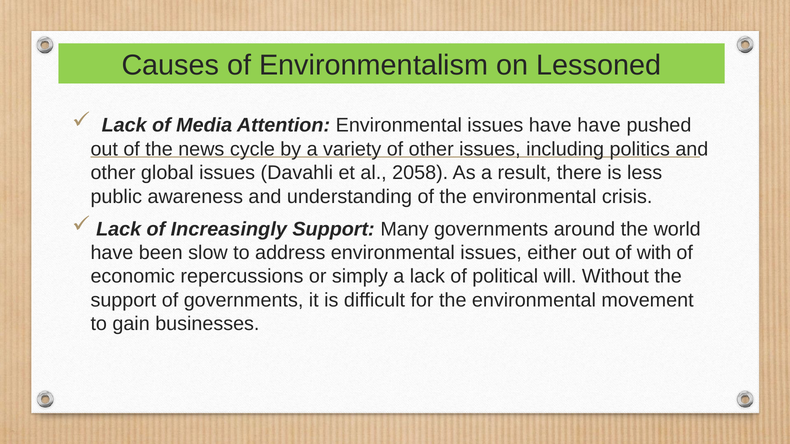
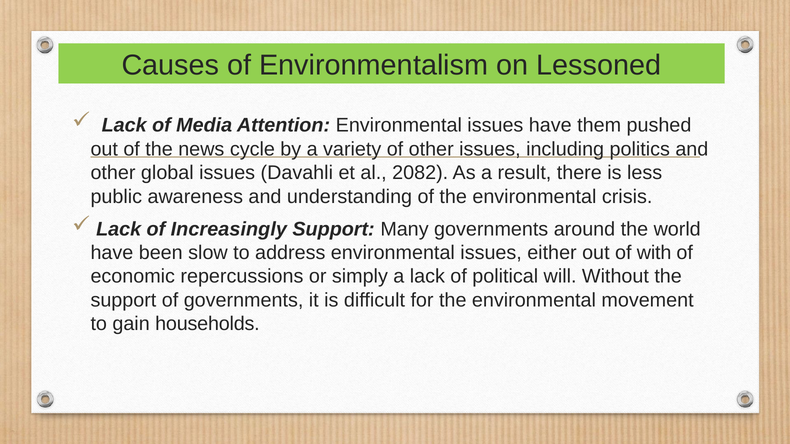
have have: have -> them
2058: 2058 -> 2082
businesses: businesses -> households
